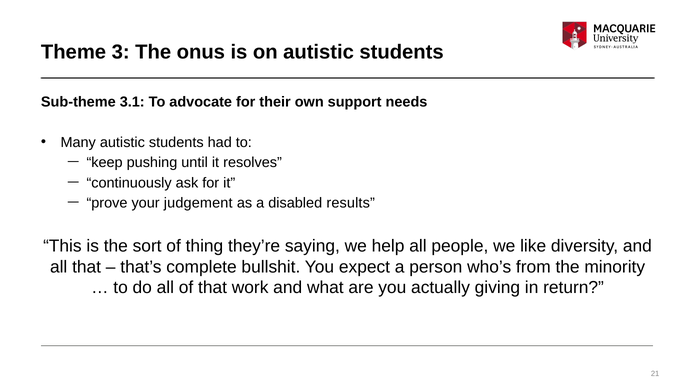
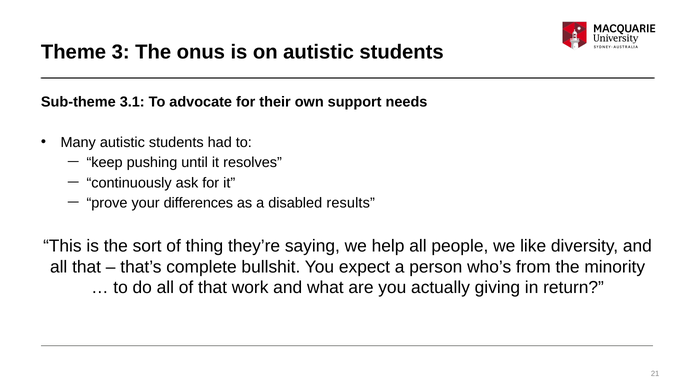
judgement: judgement -> differences
